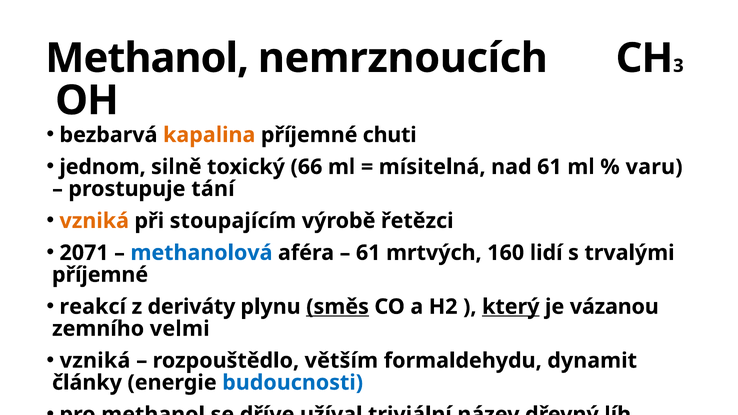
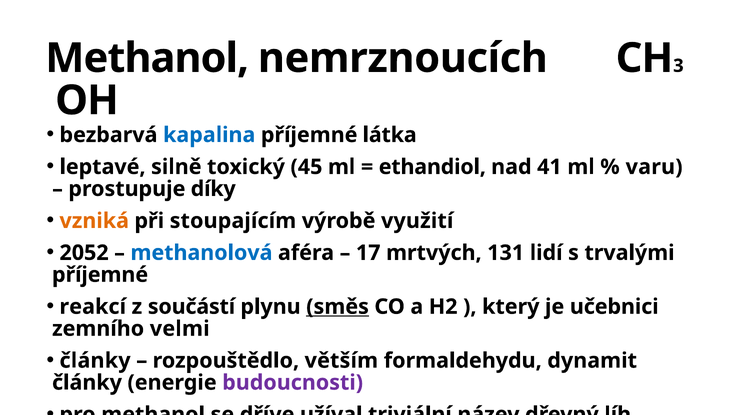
kapalina colour: orange -> blue
chuti: chuti -> látka
jednom: jednom -> leptavé
66: 66 -> 45
mísitelná: mísitelná -> ethandiol
nad 61: 61 -> 41
tání: tání -> díky
řetězci: řetězci -> využití
2071: 2071 -> 2052
61 at (368, 253): 61 -> 17
160: 160 -> 131
deriváty: deriváty -> součástí
který underline: present -> none
vázanou: vázanou -> učebnici
vzniká at (95, 361): vzniká -> články
budoucnosti colour: blue -> purple
